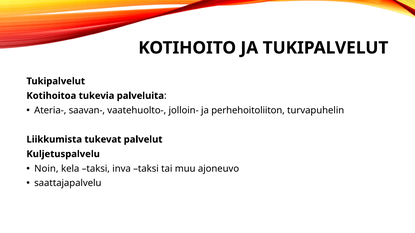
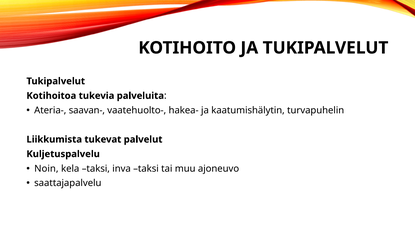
jolloin-: jolloin- -> hakea-
perhehoitoliiton: perhehoitoliiton -> kaatumishälytin
